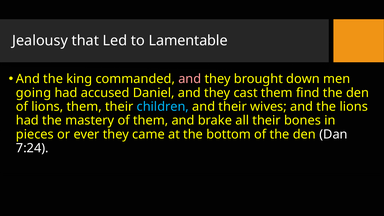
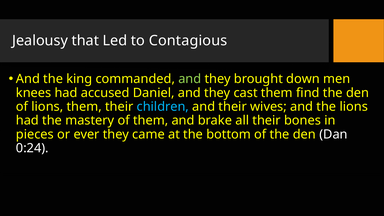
Lamentable: Lamentable -> Contagious
and at (190, 79) colour: pink -> light green
going: going -> knees
7:24: 7:24 -> 0:24
